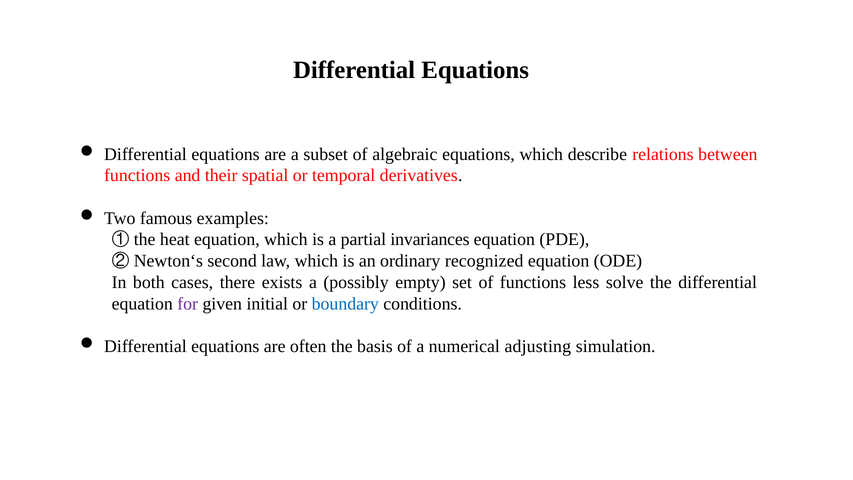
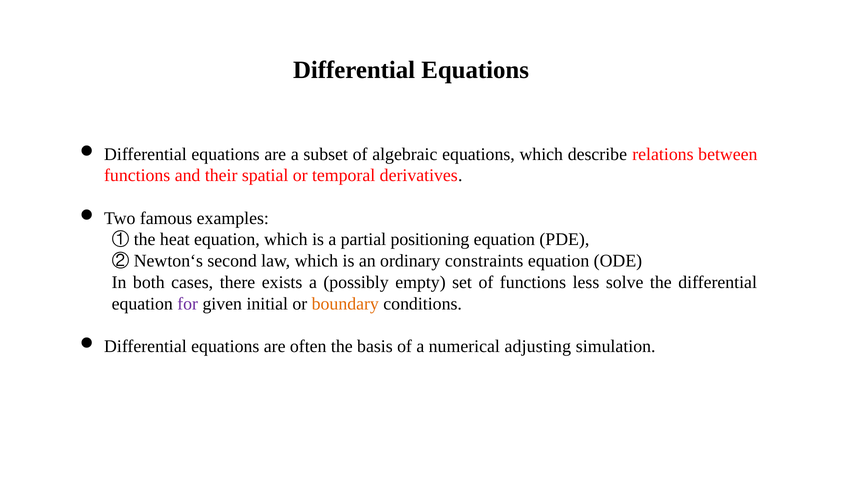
invariances: invariances -> positioning
recognized: recognized -> constraints
boundary colour: blue -> orange
